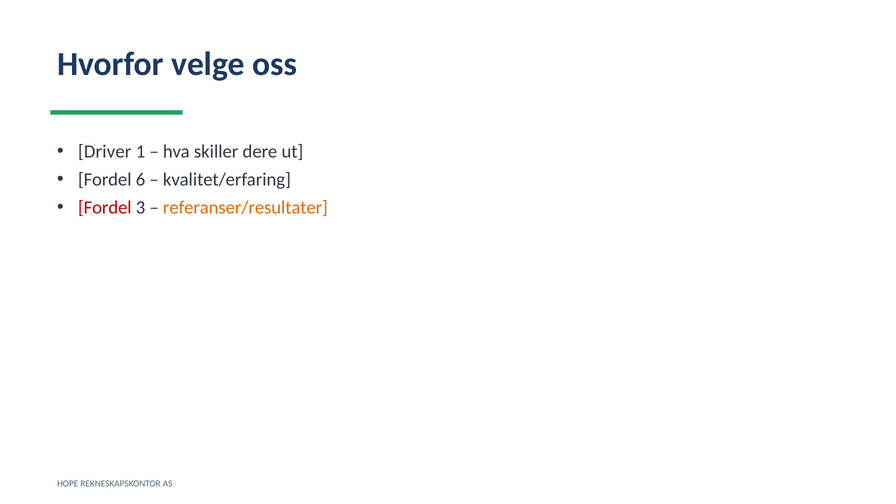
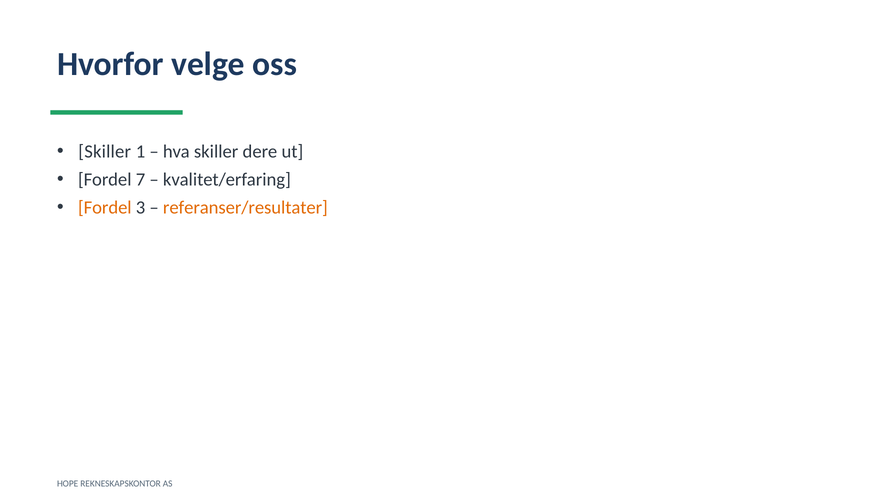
Driver at (105, 152): Driver -> Skiller
6: 6 -> 7
Fordel at (105, 208) colour: red -> orange
